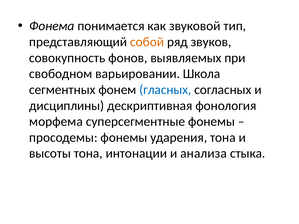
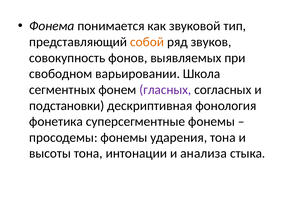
гласных colour: blue -> purple
дисциплины: дисциплины -> подстановки
морфема: морфема -> фонетика
